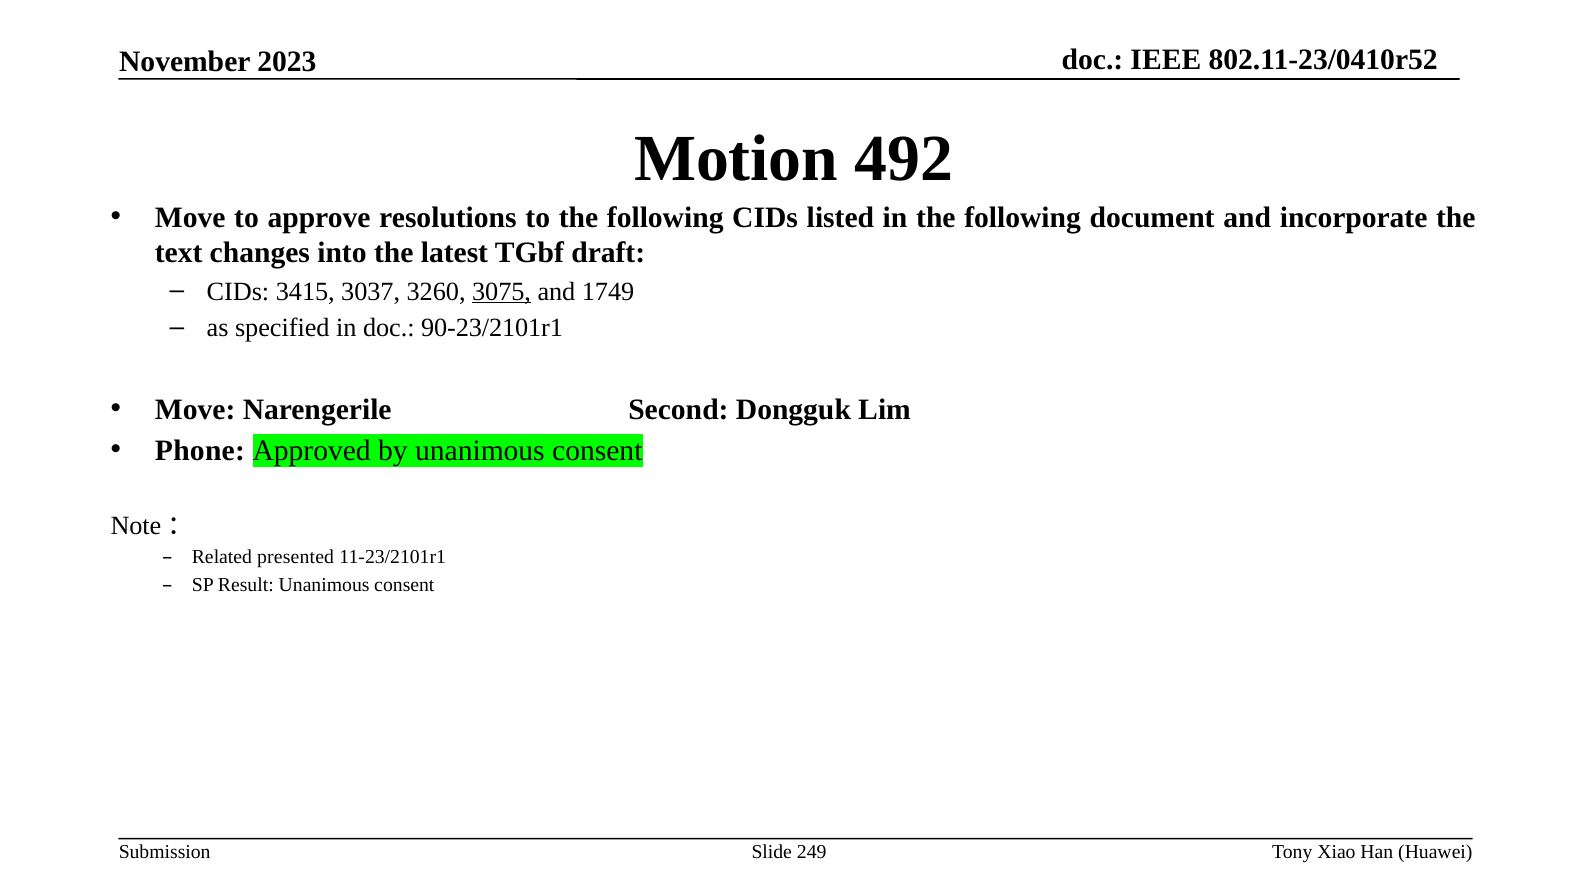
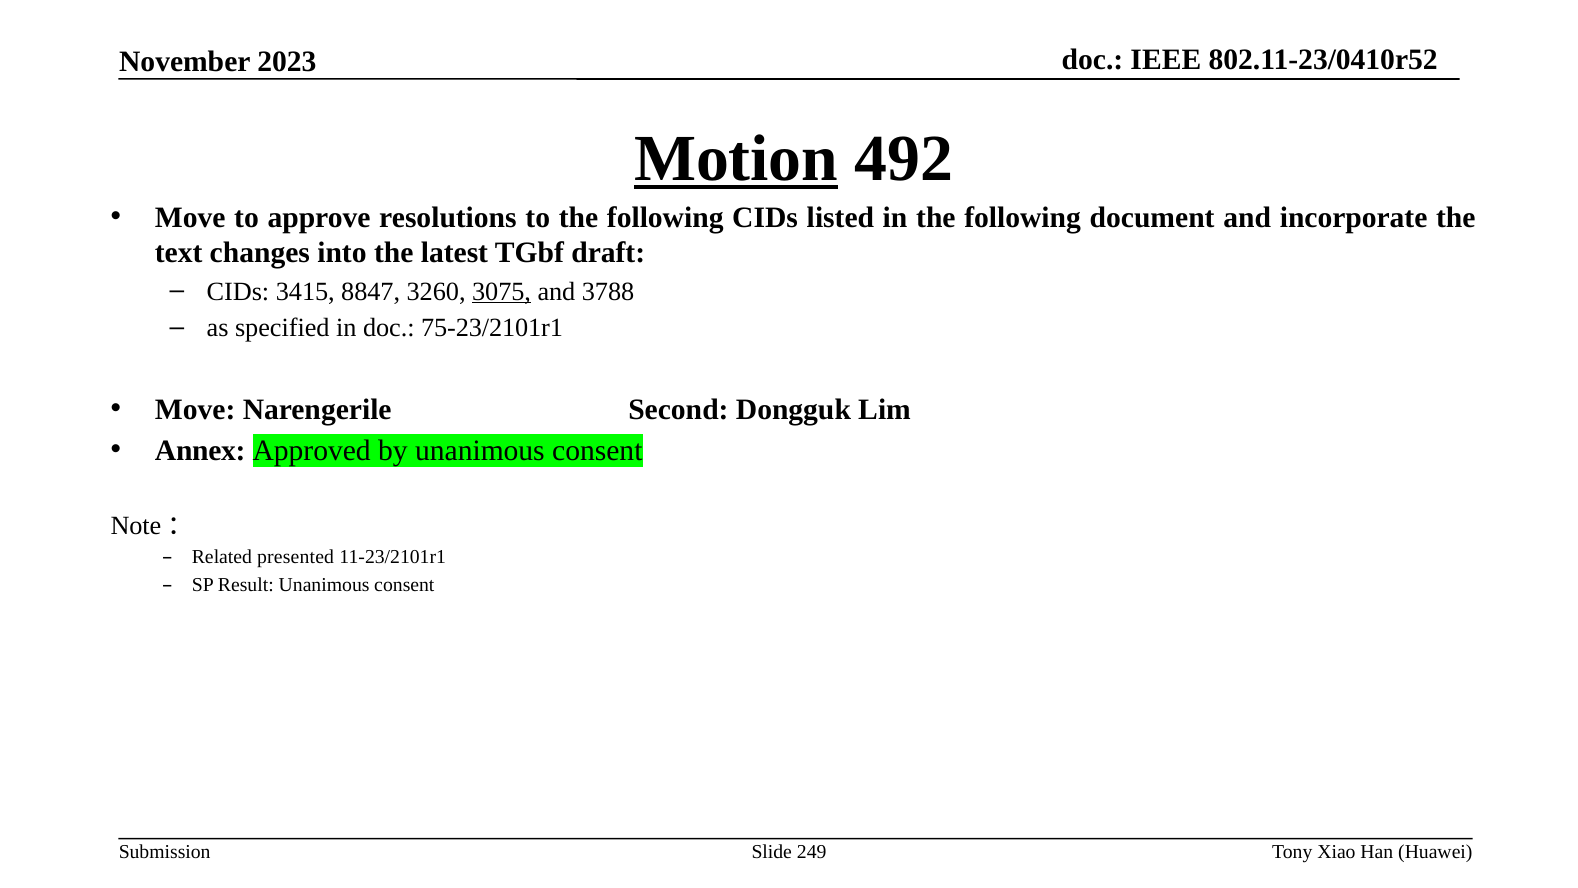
Motion underline: none -> present
3037: 3037 -> 8847
1749: 1749 -> 3788
90-23/2101r1: 90-23/2101r1 -> 75-23/2101r1
Phone: Phone -> Annex
